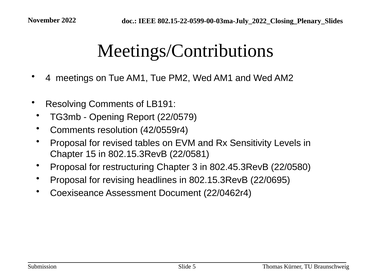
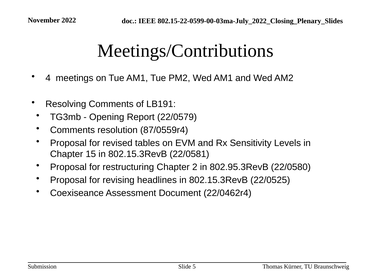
42/0559r4: 42/0559r4 -> 87/0559r4
3: 3 -> 2
802.45.3RevB: 802.45.3RevB -> 802.95.3RevB
22/0695: 22/0695 -> 22/0525
